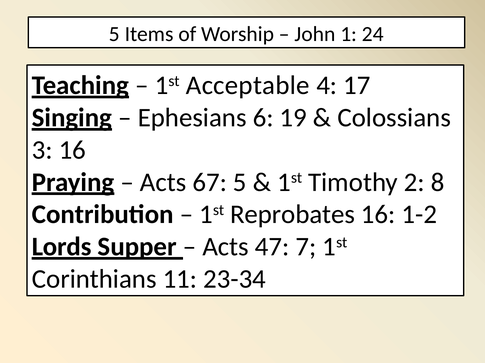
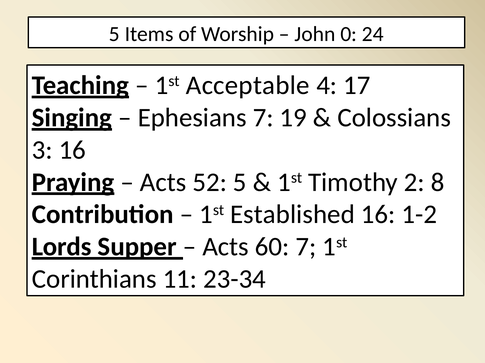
1: 1 -> 0
Ephesians 6: 6 -> 7
67: 67 -> 52
Reprobates: Reprobates -> Established
47: 47 -> 60
